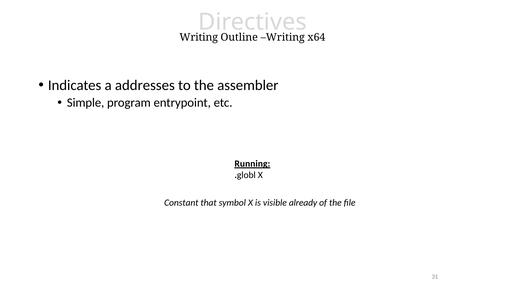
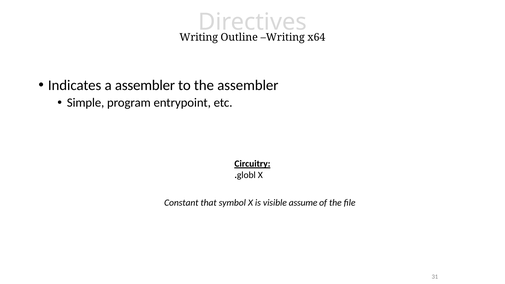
a addresses: addresses -> assembler
Running: Running -> Circuitry
already: already -> assume
